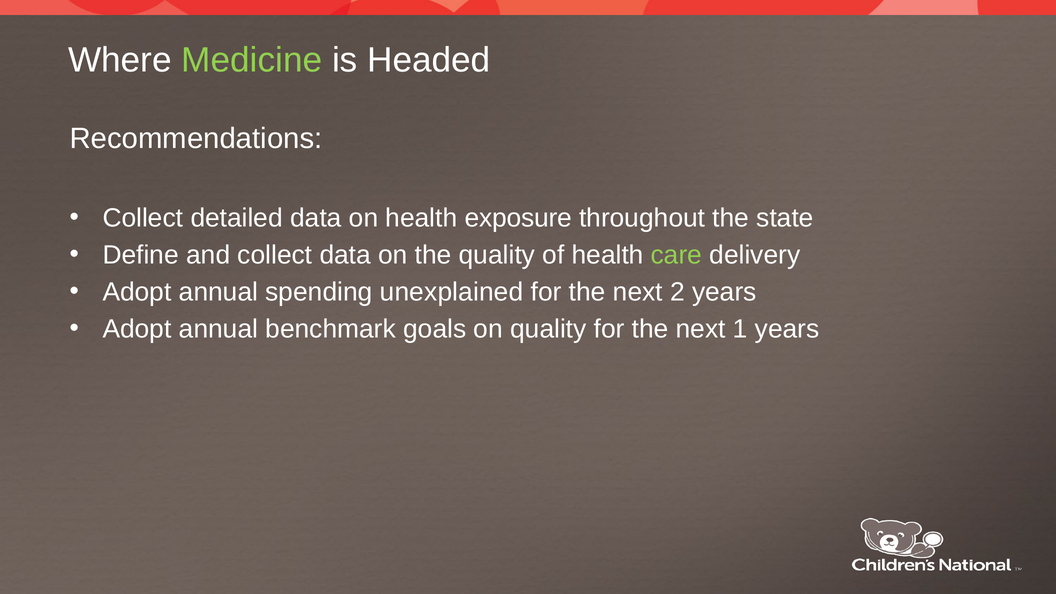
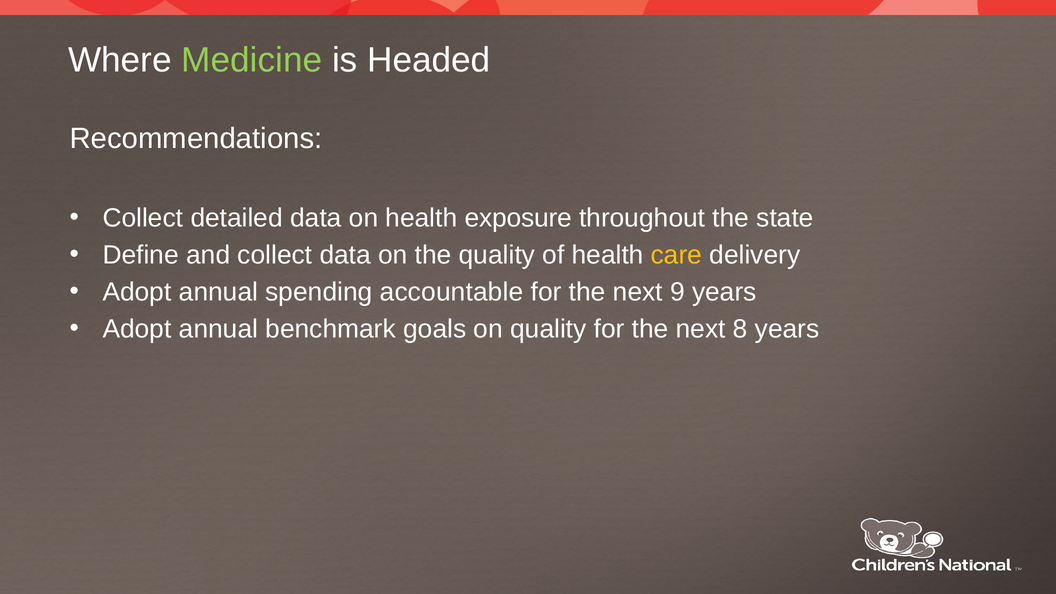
care colour: light green -> yellow
unexplained: unexplained -> accountable
2: 2 -> 9
1: 1 -> 8
